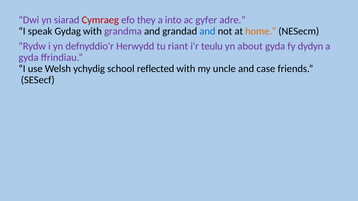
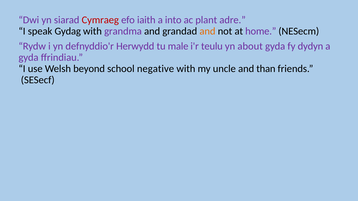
they: they -> iaith
gyfer: gyfer -> plant
and at (207, 31) colour: blue -> orange
home colour: orange -> purple
riant: riant -> male
ychydig: ychydig -> beyond
reflected: reflected -> negative
case: case -> than
